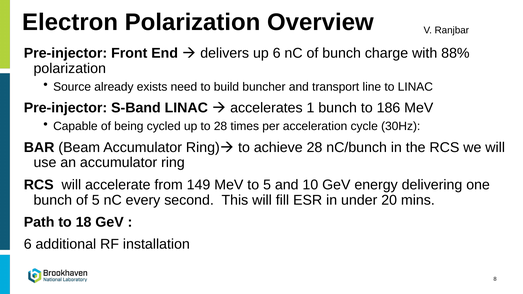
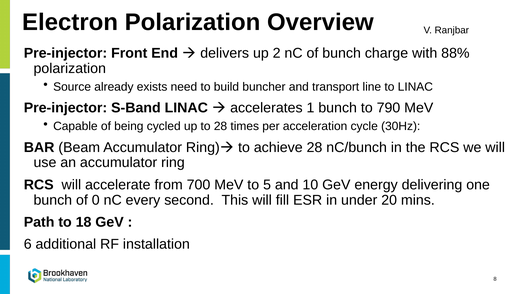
up 6: 6 -> 2
186: 186 -> 790
149: 149 -> 700
of 5: 5 -> 0
